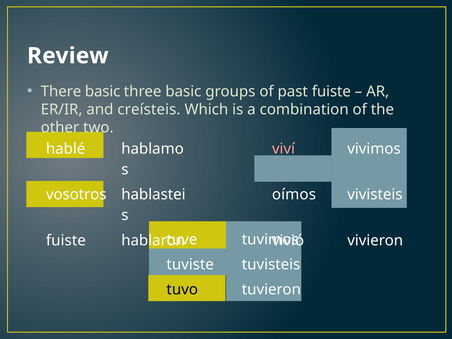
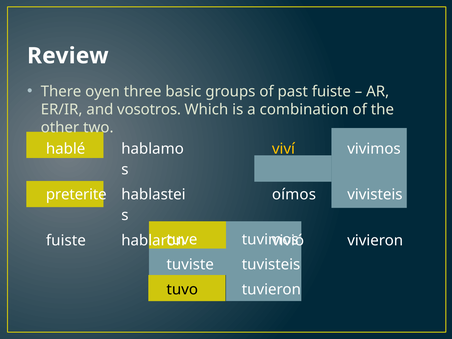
There basic: basic -> oyen
creísteis: creísteis -> vosotros
viví colour: pink -> yellow
vosotros: vosotros -> preterite
